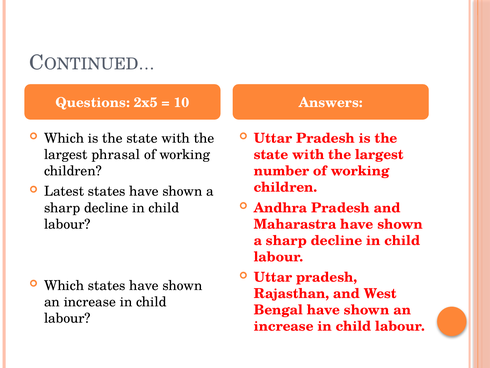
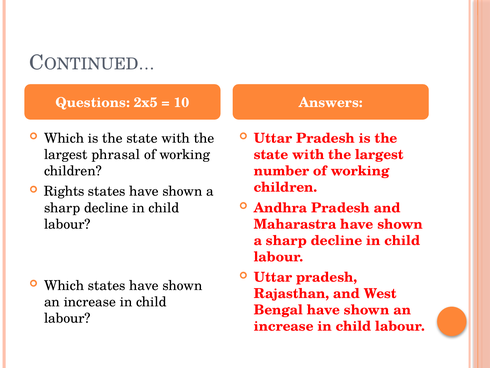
Latest: Latest -> Rights
